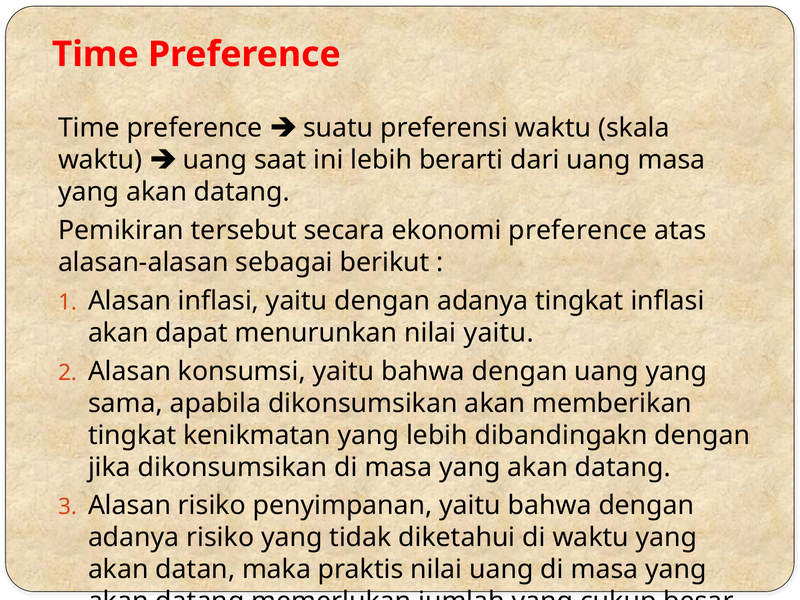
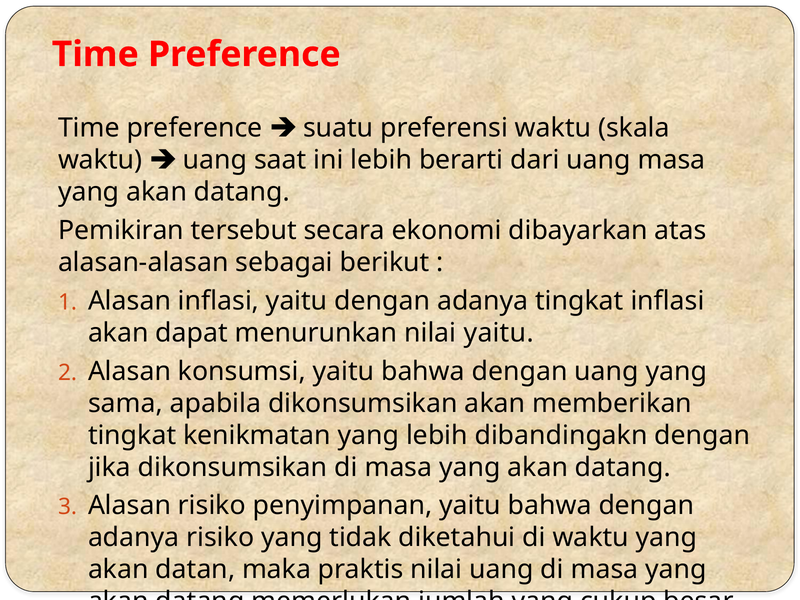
ekonomi preference: preference -> dibayarkan
